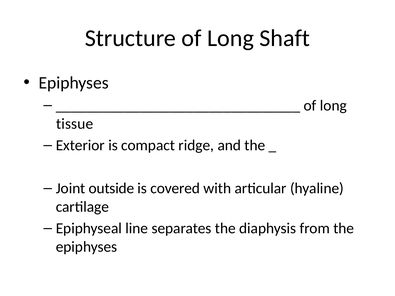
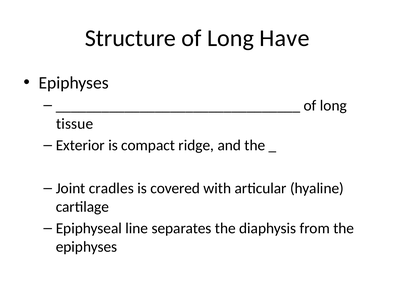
Shaft: Shaft -> Have
outside: outside -> cradles
